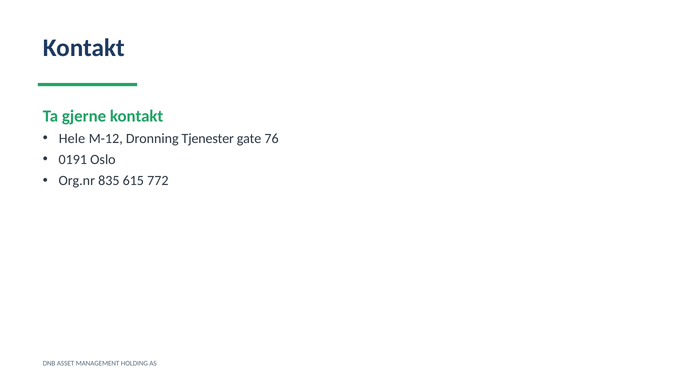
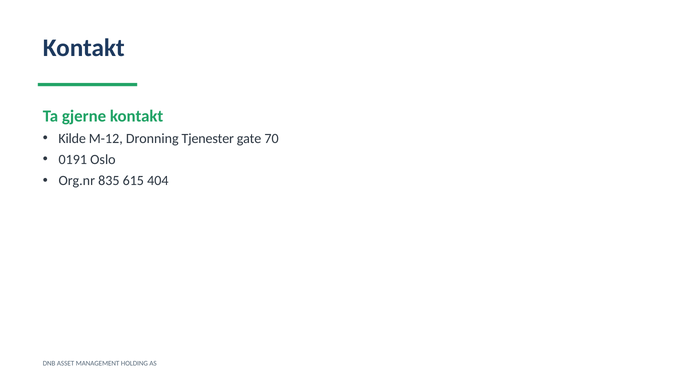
Hele: Hele -> Kilde
76: 76 -> 70
772: 772 -> 404
